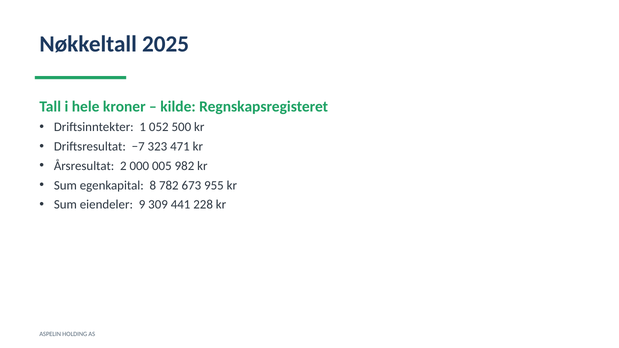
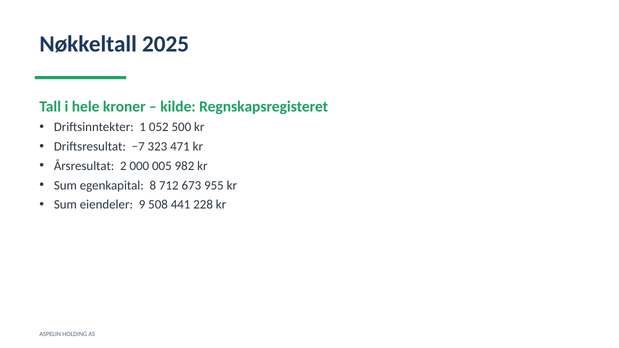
782: 782 -> 712
309: 309 -> 508
